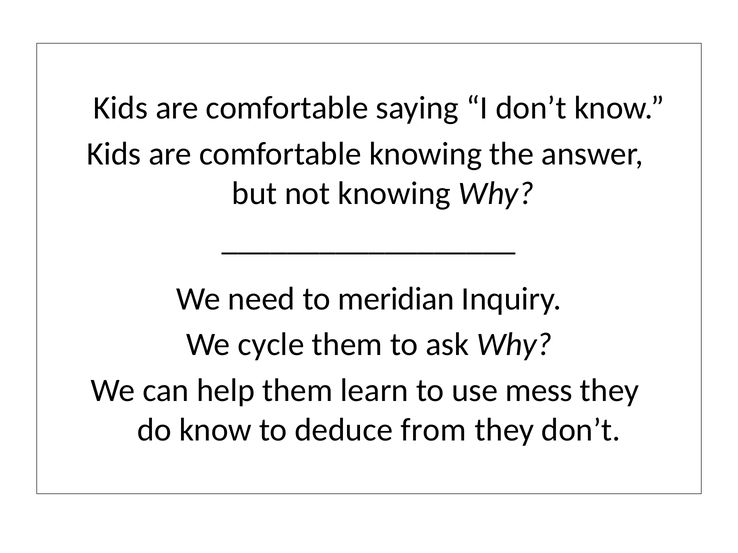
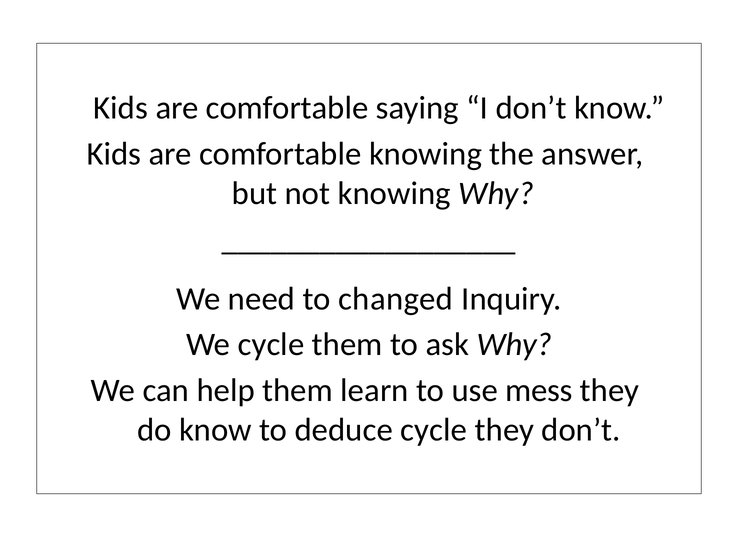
meridian: meridian -> changed
deduce from: from -> cycle
